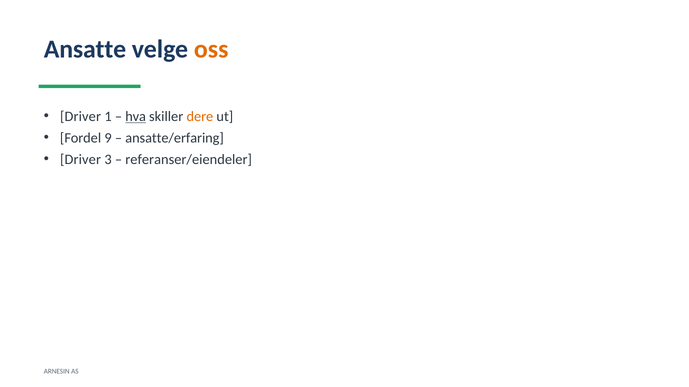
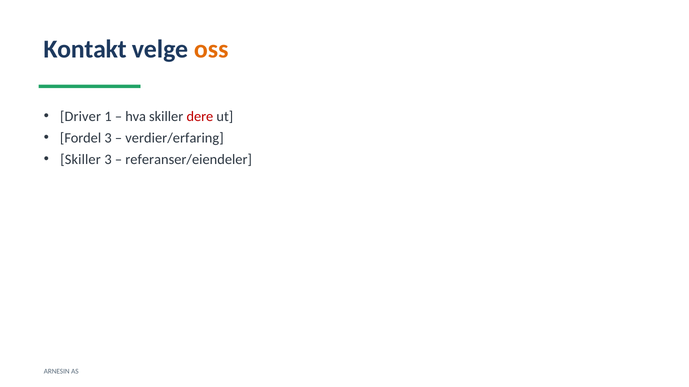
Ansatte: Ansatte -> Kontakt
hva underline: present -> none
dere colour: orange -> red
Fordel 9: 9 -> 3
ansatte/erfaring: ansatte/erfaring -> verdier/erfaring
Driver at (81, 160): Driver -> Skiller
